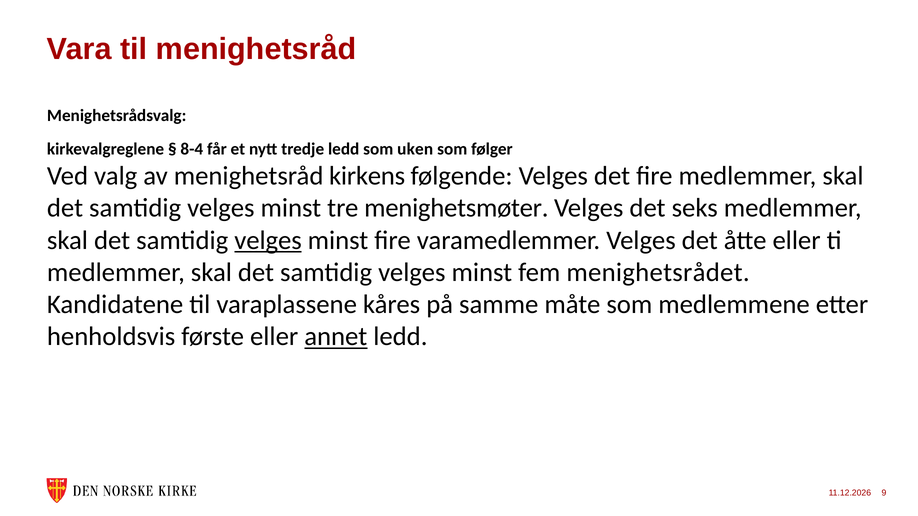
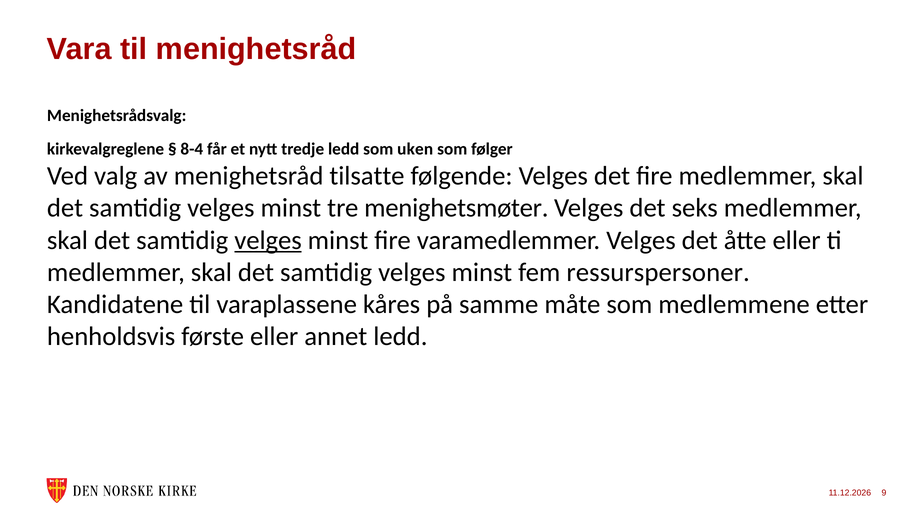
kirkens: kirkens -> tilsatte
menighetsrådet: menighetsrådet -> ressurspersoner
annet underline: present -> none
